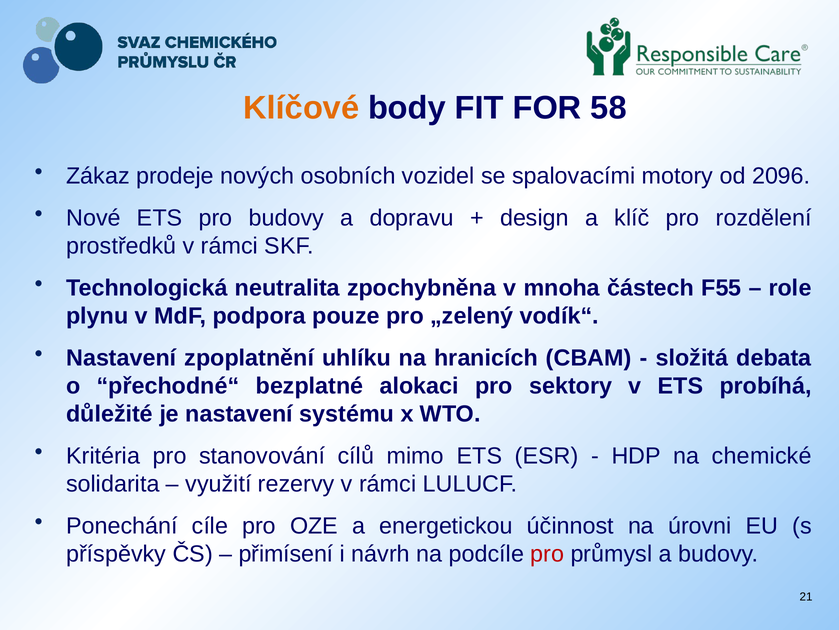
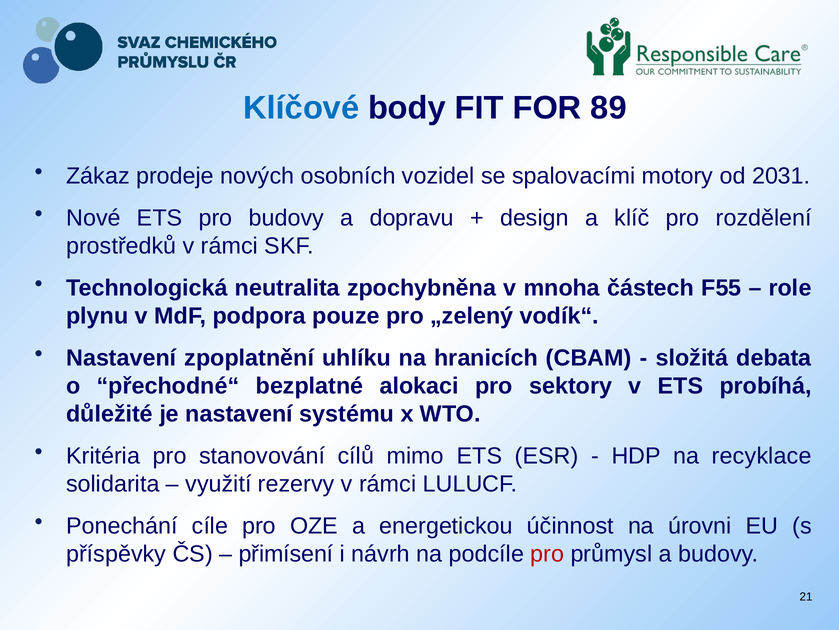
Klíčové colour: orange -> blue
58: 58 -> 89
2096: 2096 -> 2031
chemické: chemické -> recyklace
